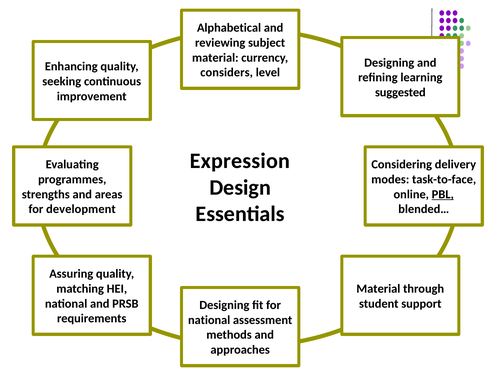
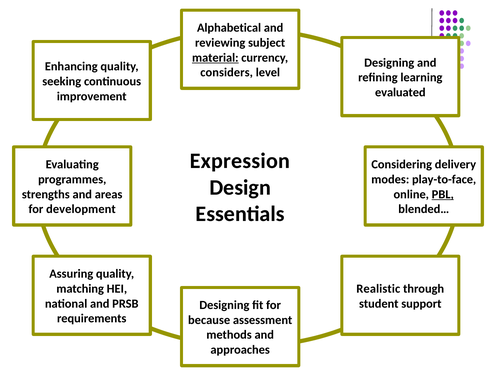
material at (215, 58) underline: none -> present
suggested: suggested -> evaluated
task-to-face: task-to-face -> play-to-face
Material at (378, 289): Material -> Realistic
national at (209, 320): national -> because
